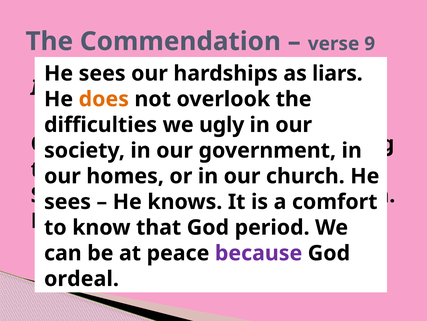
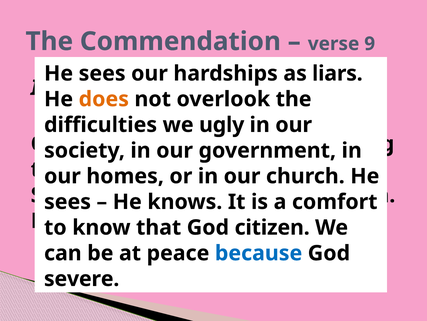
period: period -> citizen
because colour: purple -> blue
ordeal: ordeal -> severe
